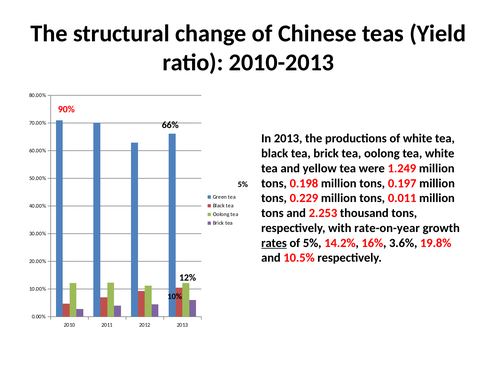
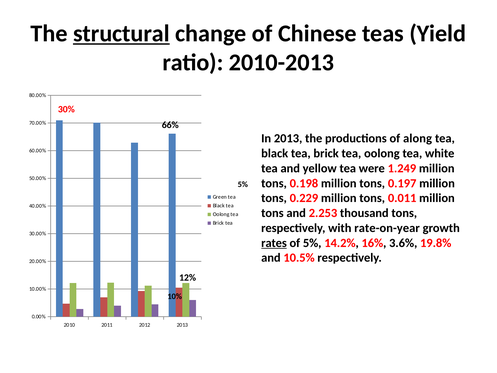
structural underline: none -> present
90%: 90% -> 30%
of white: white -> along
